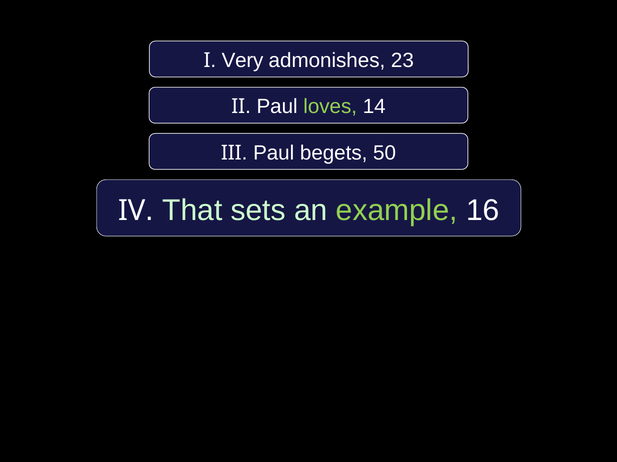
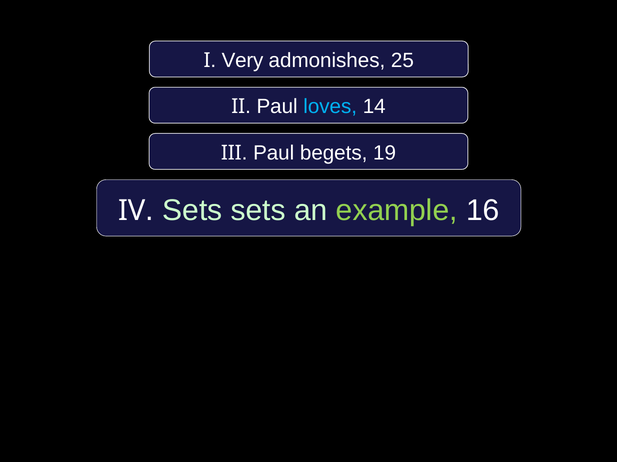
23: 23 -> 25
loves colour: light green -> light blue
50: 50 -> 19
That at (192, 211): That -> Sets
